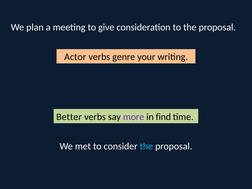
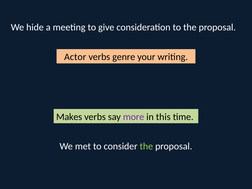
plan: plan -> hide
Better: Better -> Makes
find: find -> this
the at (146, 146) colour: light blue -> light green
